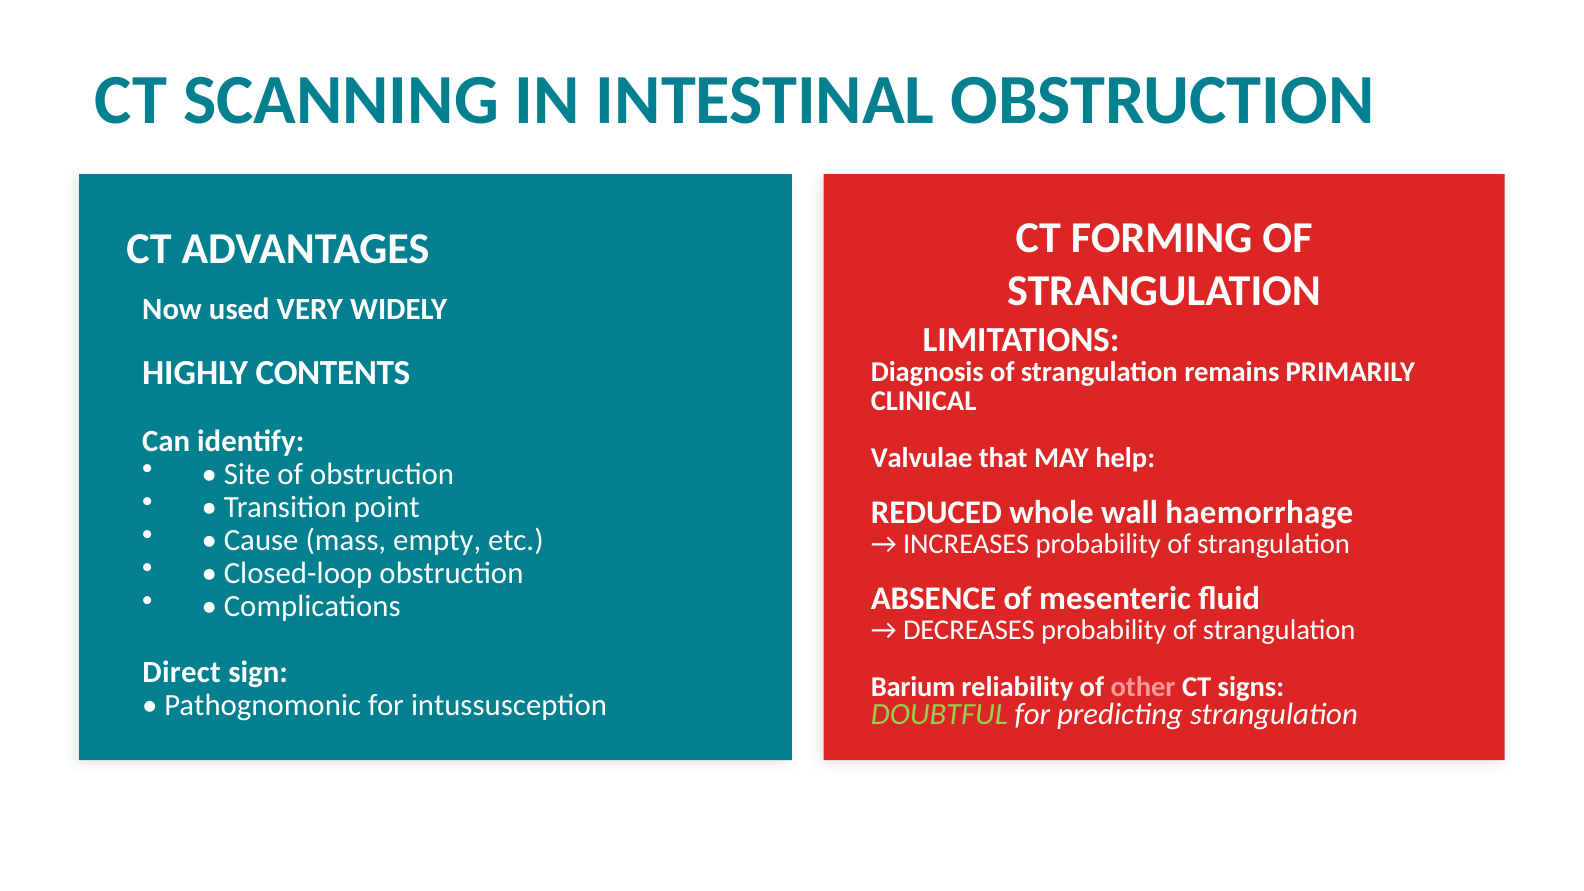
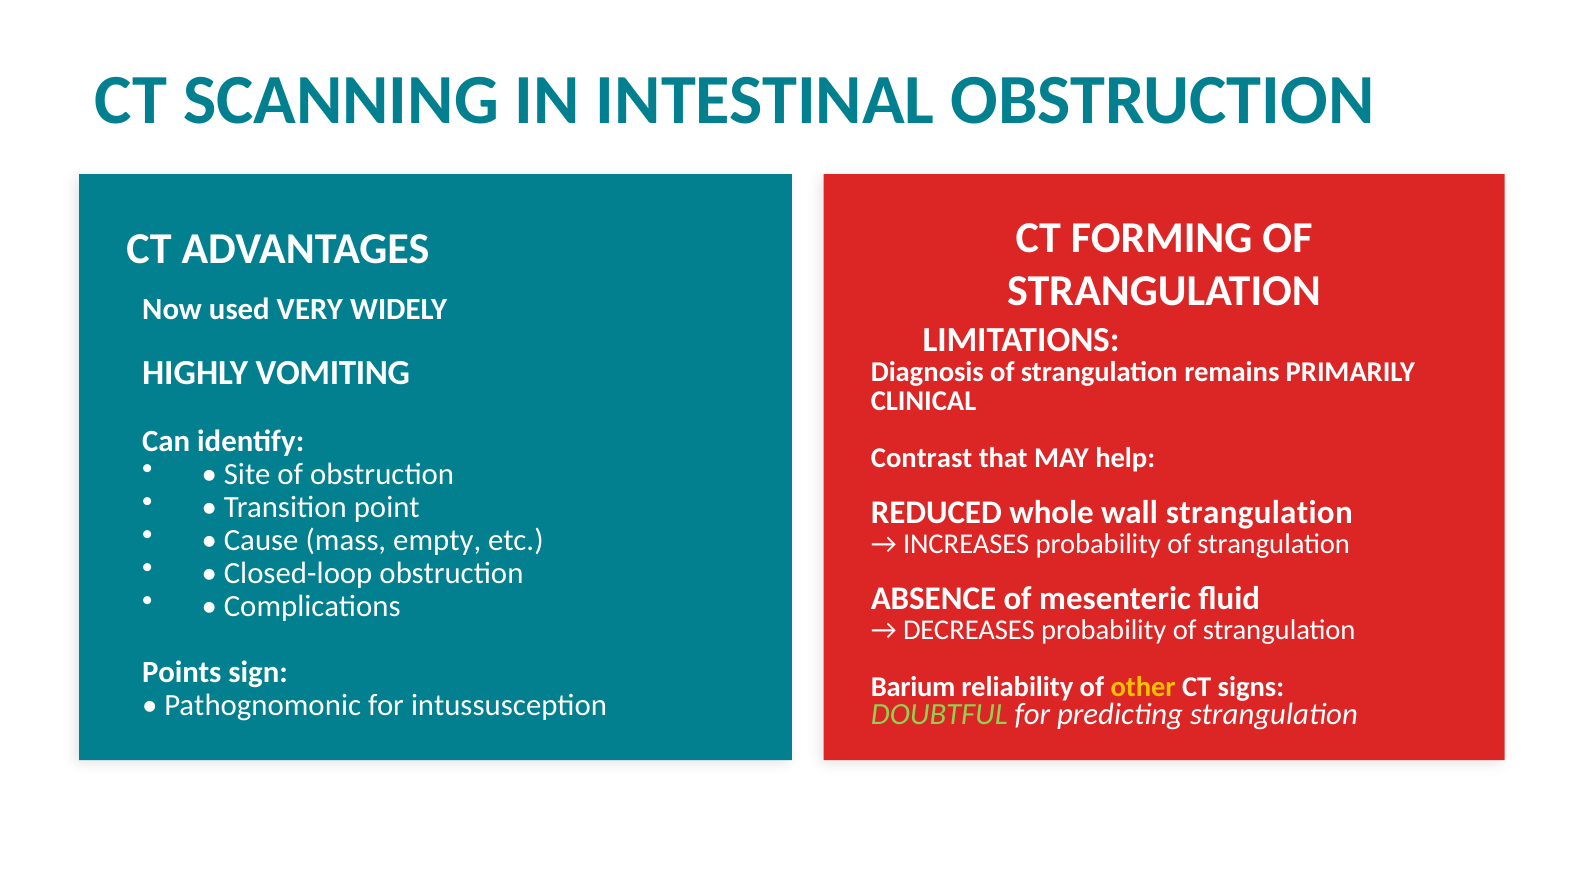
CONTENTS: CONTENTS -> VOMITING
Valvulae: Valvulae -> Contrast
wall haemorrhage: haemorrhage -> strangulation
Direct: Direct -> Points
other colour: pink -> yellow
